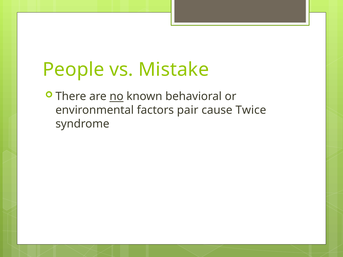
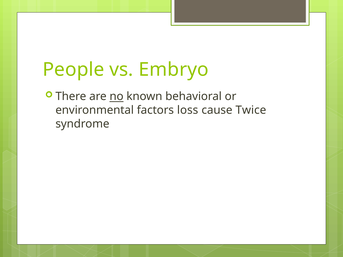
Mistake: Mistake -> Embryo
pair: pair -> loss
